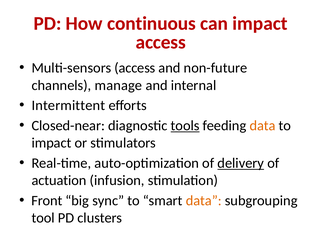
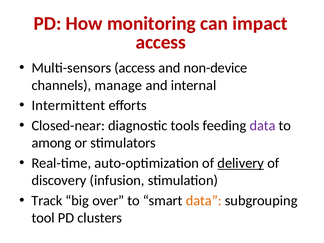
continuous: continuous -> monitoring
non-future: non-future -> non-device
tools underline: present -> none
data at (263, 126) colour: orange -> purple
impact at (51, 143): impact -> among
actuation: actuation -> discovery
Front: Front -> Track
sync: sync -> over
